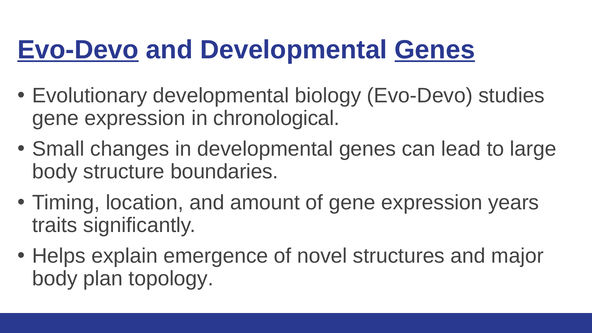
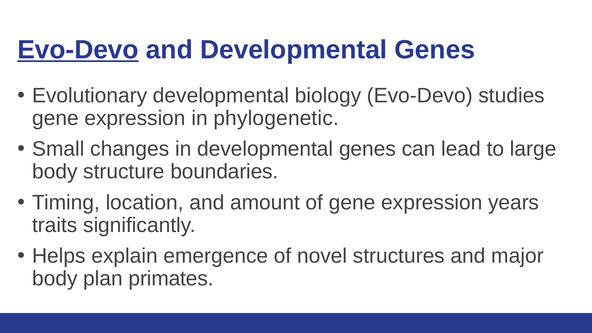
Genes at (435, 50) underline: present -> none
chronological: chronological -> phylogenetic
topology: topology -> primates
